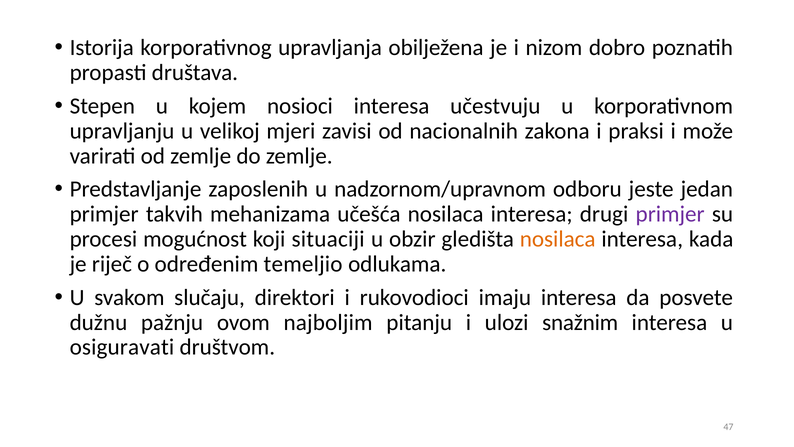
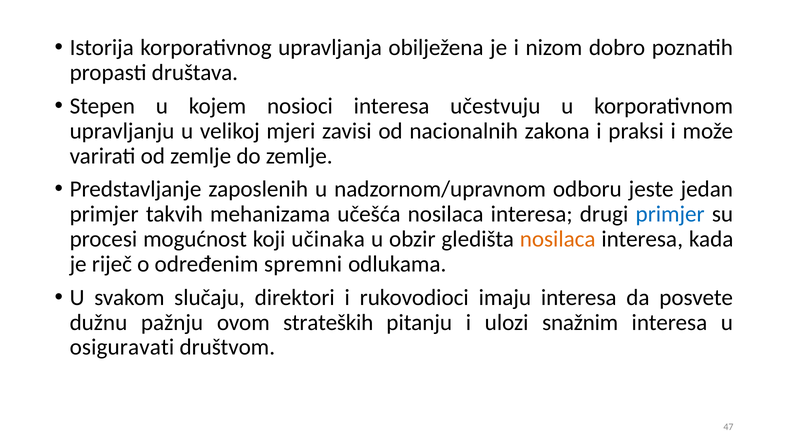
primjer at (670, 214) colour: purple -> blue
situaciji: situaciji -> učinaka
temeljio: temeljio -> spremni
najboljim: najboljim -> strateških
